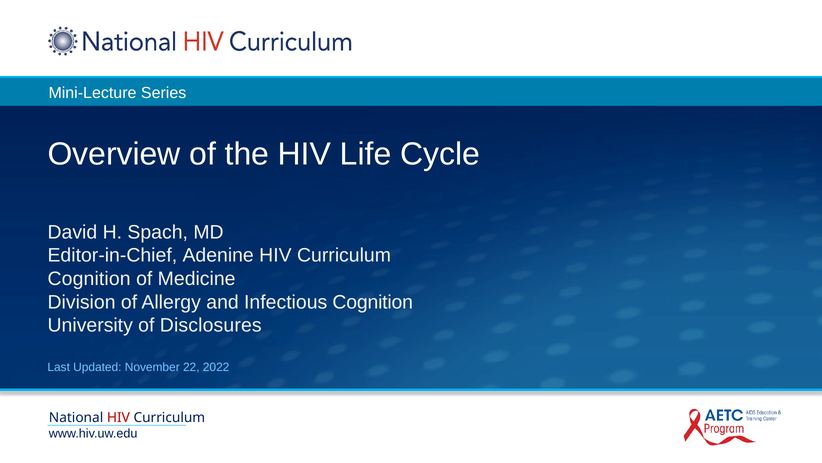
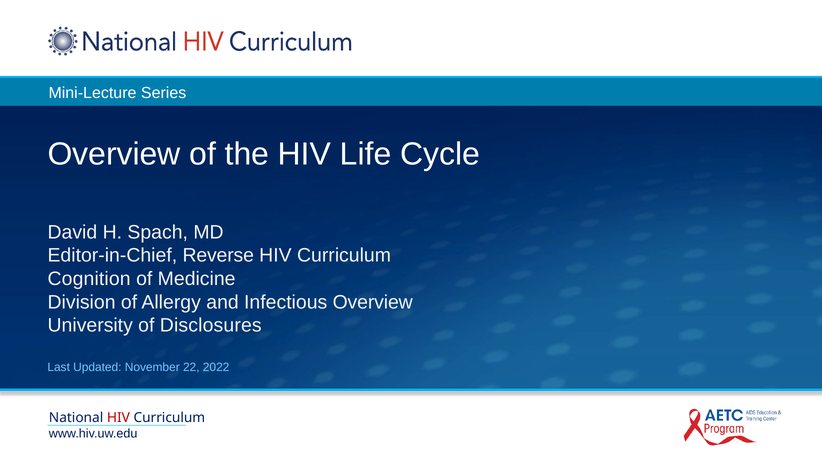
Adenine: Adenine -> Reverse
Infectious Cognition: Cognition -> Overview
